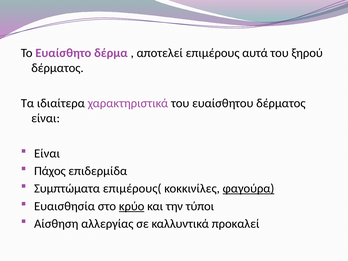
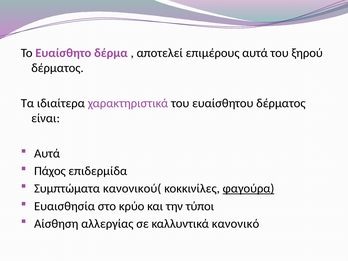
Είναι at (47, 153): Είναι -> Αυτά
επιμέρους(: επιμέρους( -> κανονικού(
κρύο underline: present -> none
προκαλεί: προκαλεί -> κανονικό
